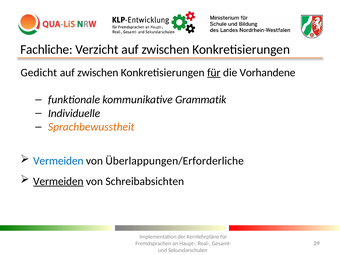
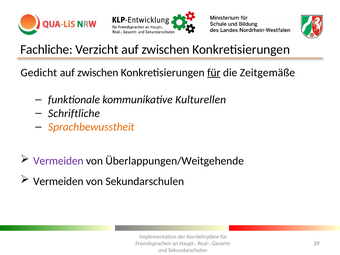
Vorhandene: Vorhandene -> Zeitgemäße
Grammatik: Grammatik -> Kulturellen
Individuelle: Individuelle -> Schriftliche
Vermeiden at (58, 161) colour: blue -> purple
Überlappungen/Erforderliche: Überlappungen/Erforderliche -> Überlappungen/Weitgehende
Vermeiden at (58, 181) underline: present -> none
von Schreibabsichten: Schreibabsichten -> Sekundarschulen
